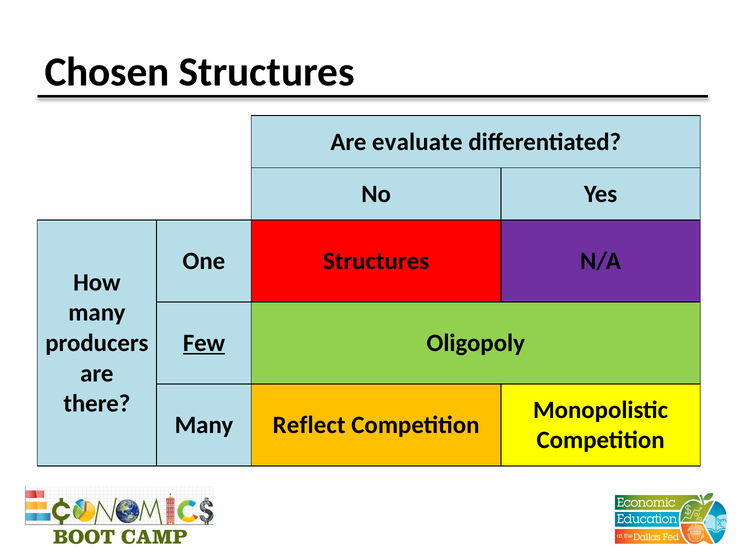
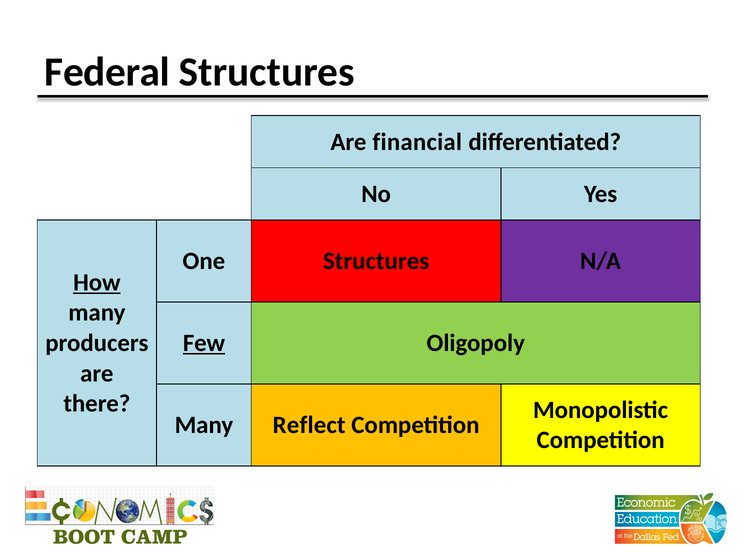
Chosen: Chosen -> Federal
evaluate: evaluate -> financial
How underline: none -> present
